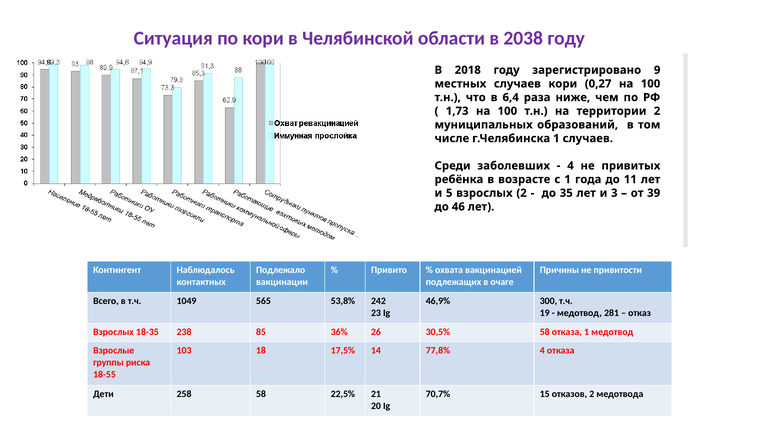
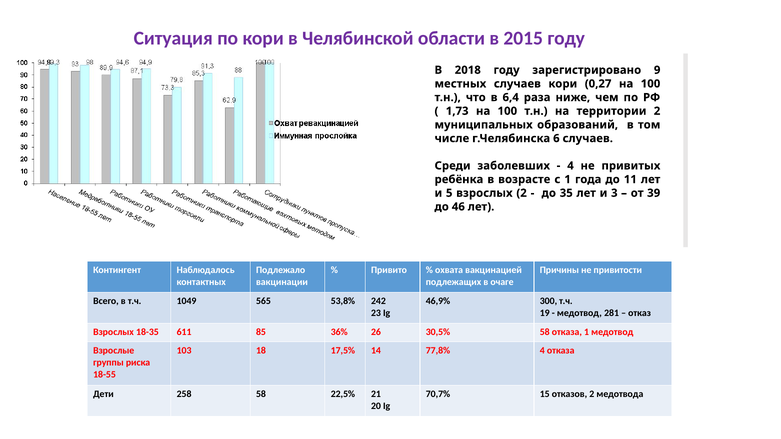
2038: 2038 -> 2015
г.Челябинска 1: 1 -> 6
238: 238 -> 611
